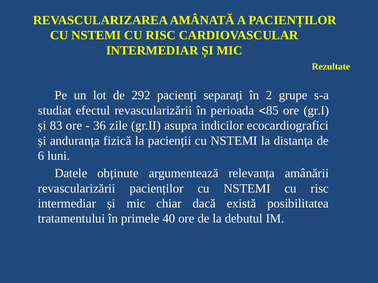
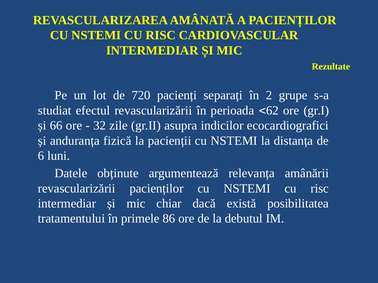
292: 292 -> 720
85: 85 -> 62
83: 83 -> 66
36: 36 -> 32
40: 40 -> 86
